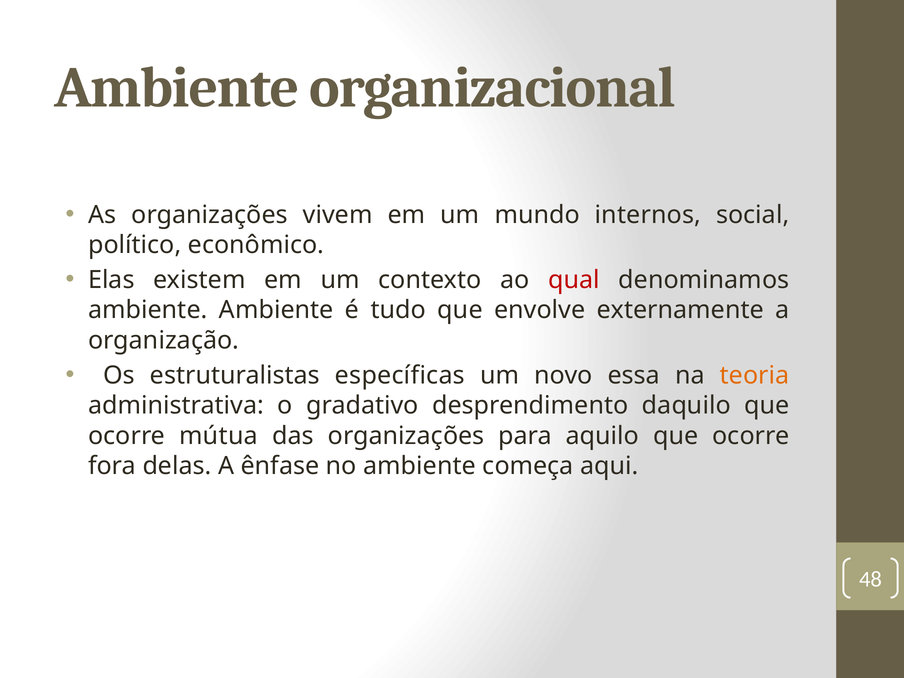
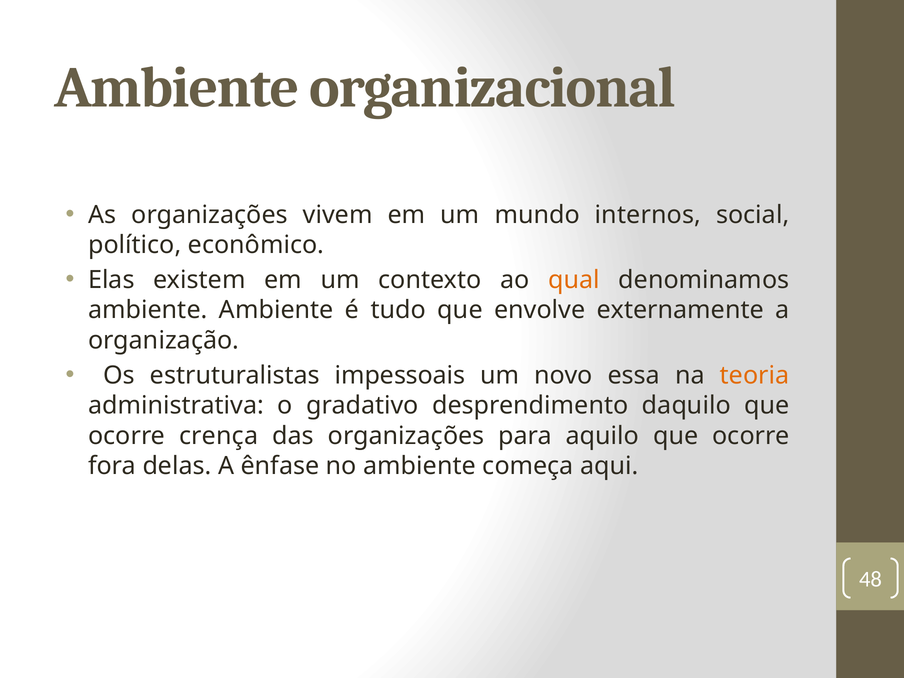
qual colour: red -> orange
específicas: específicas -> impessoais
mútua: mútua -> crença
